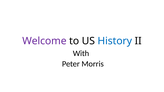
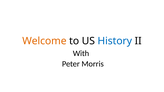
Welcome colour: purple -> orange
